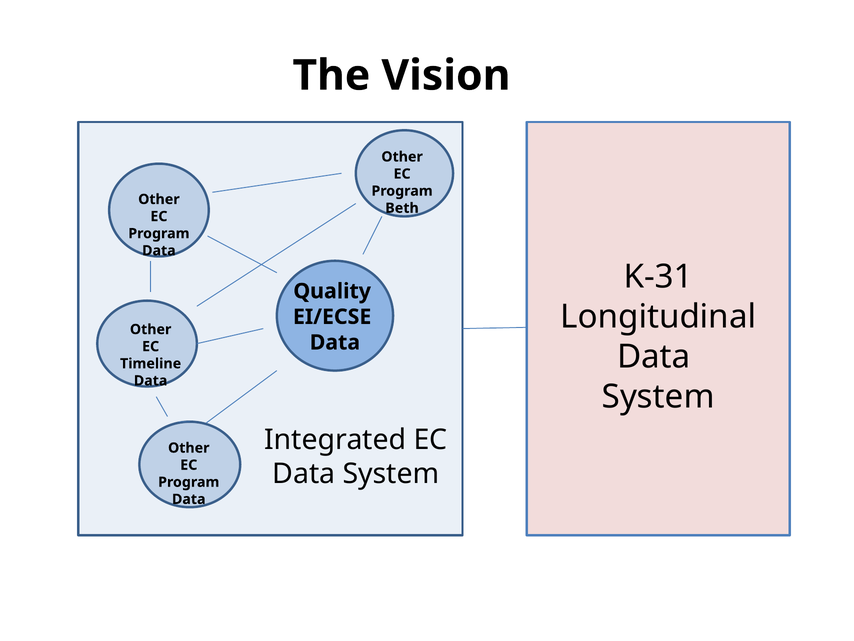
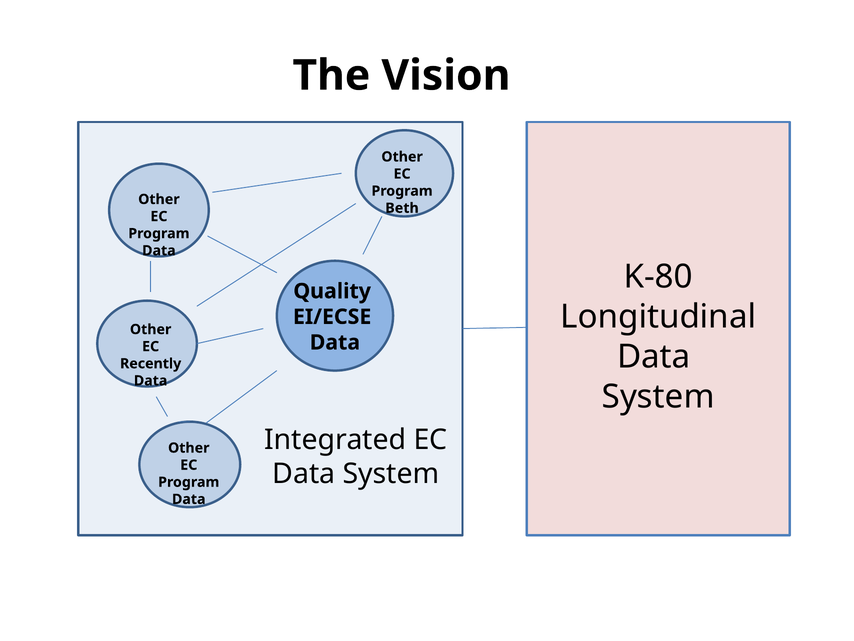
K-31: K-31 -> K-80
Timeline: Timeline -> Recently
